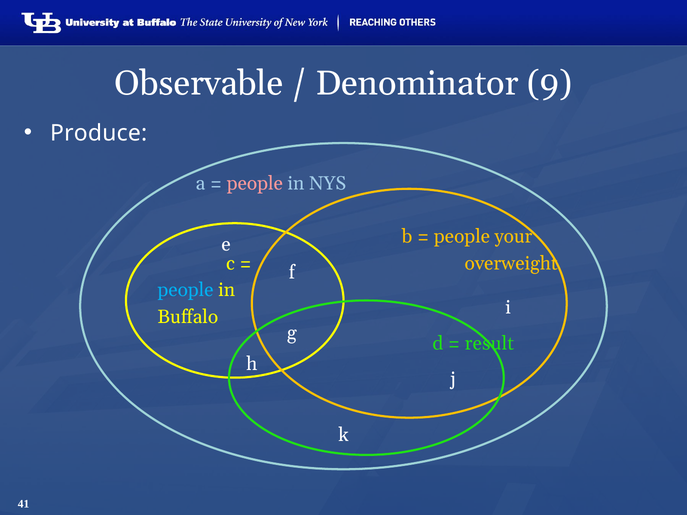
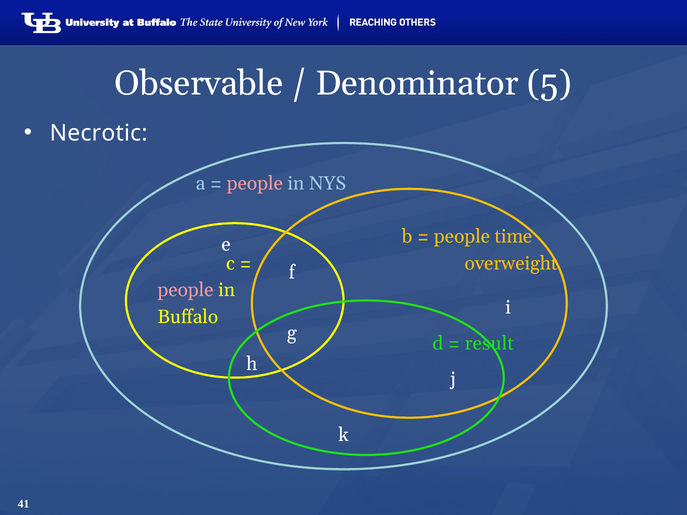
9: 9 -> 5
Produce: Produce -> Necrotic
your: your -> time
people at (186, 290) colour: light blue -> pink
